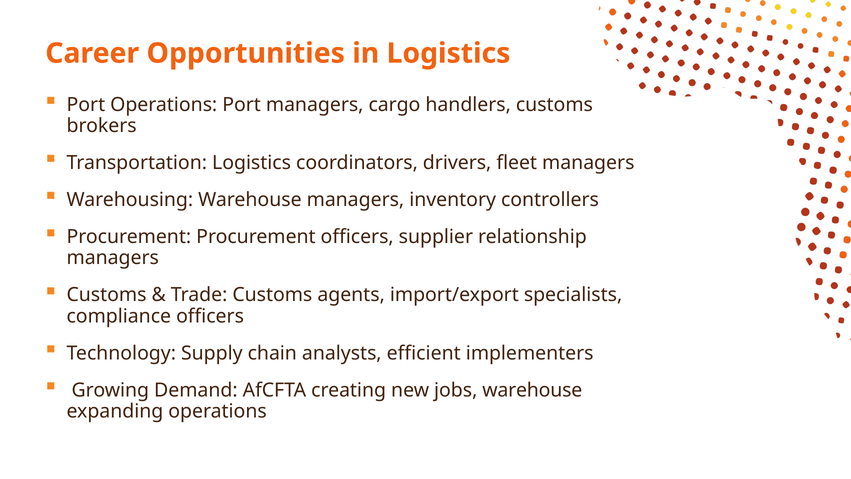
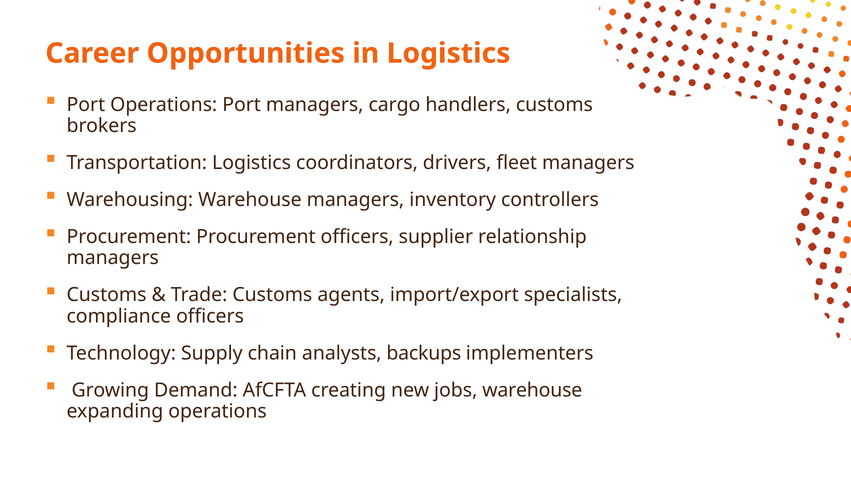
efficient: efficient -> backups
